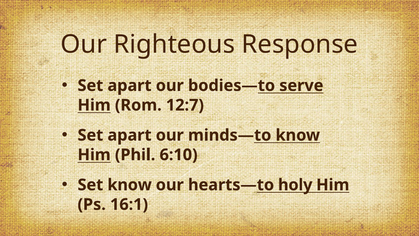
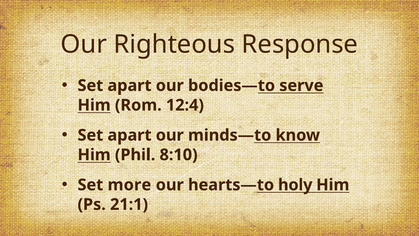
12:7: 12:7 -> 12:4
6:10: 6:10 -> 8:10
Set know: know -> more
16:1: 16:1 -> 21:1
